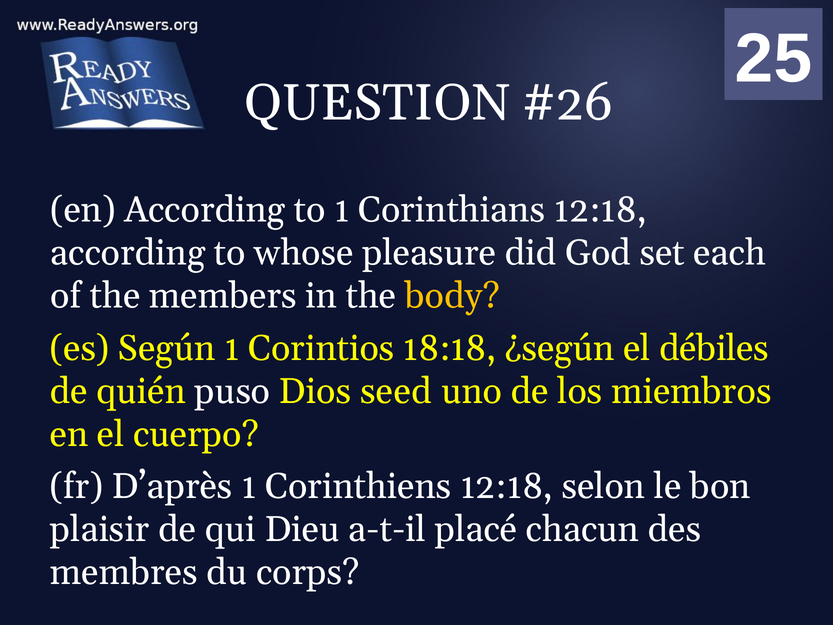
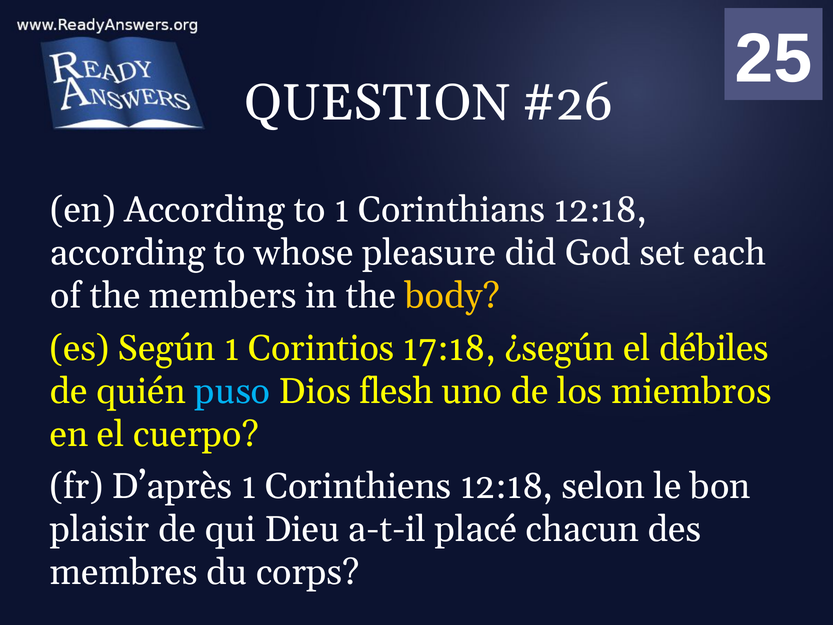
18:18: 18:18 -> 17:18
puso colour: white -> light blue
seed: seed -> flesh
